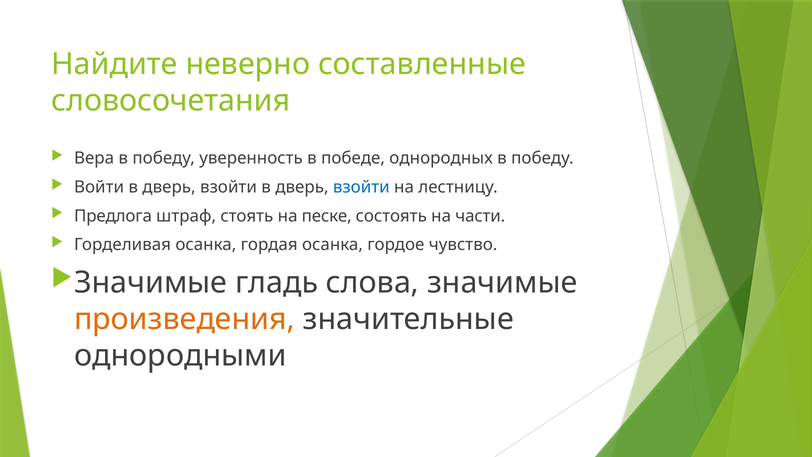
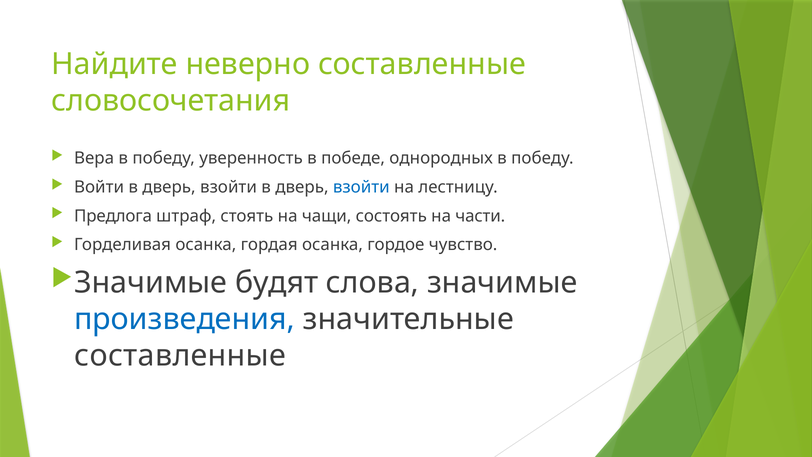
песке: песке -> чащи
гладь: гладь -> будят
произведения colour: orange -> blue
однородными at (180, 356): однородными -> составленные
